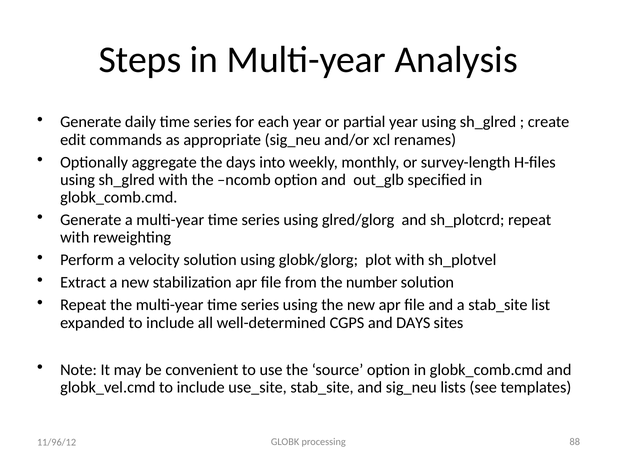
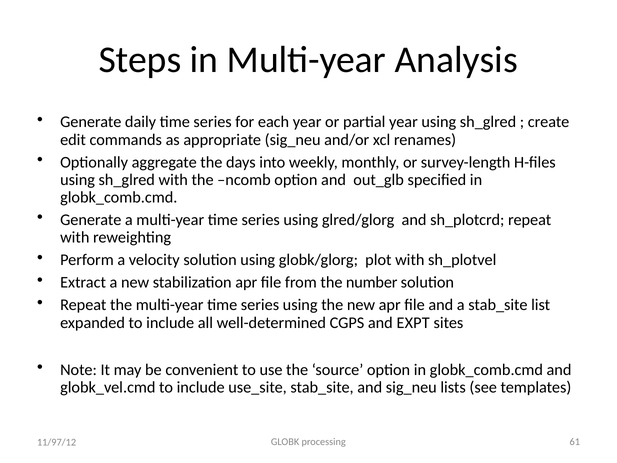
and DAYS: DAYS -> EXPT
88: 88 -> 61
11/96/12: 11/96/12 -> 11/97/12
